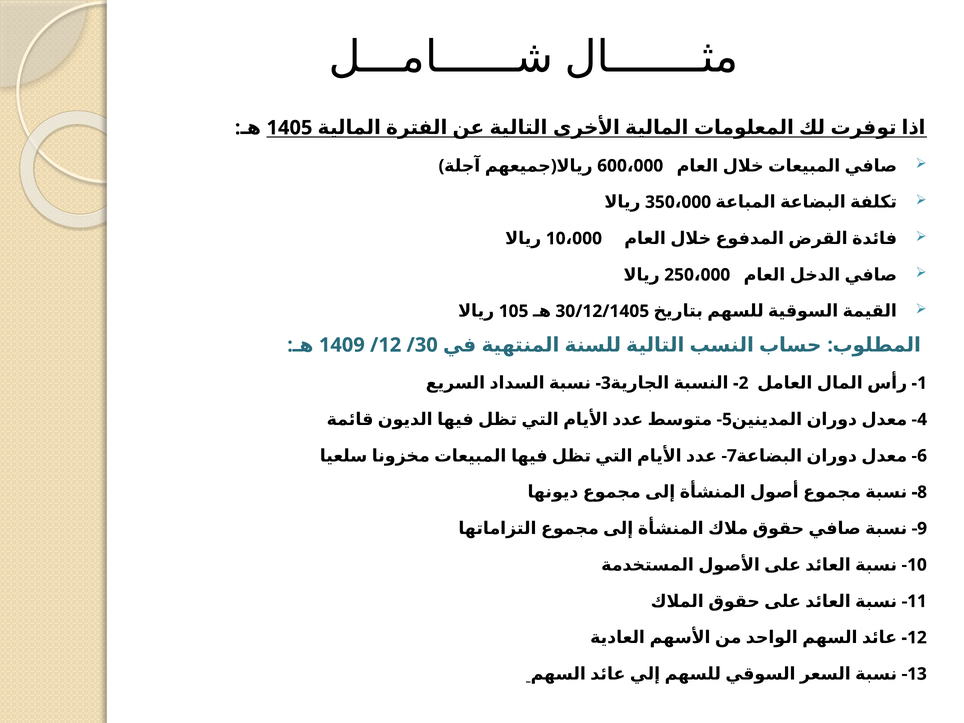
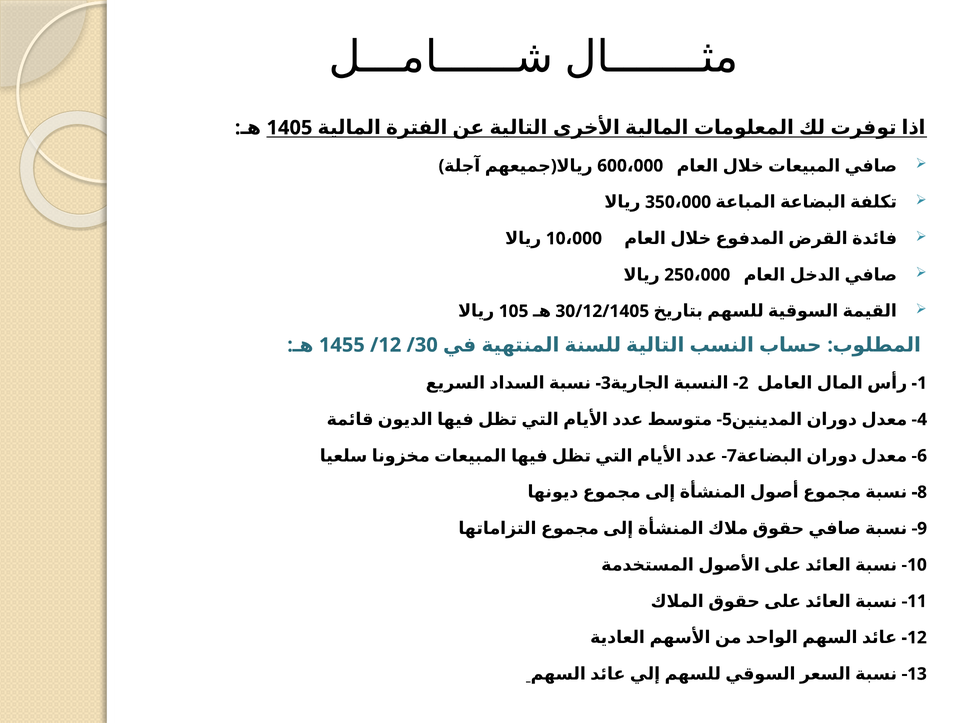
1409: 1409 -> 1455
